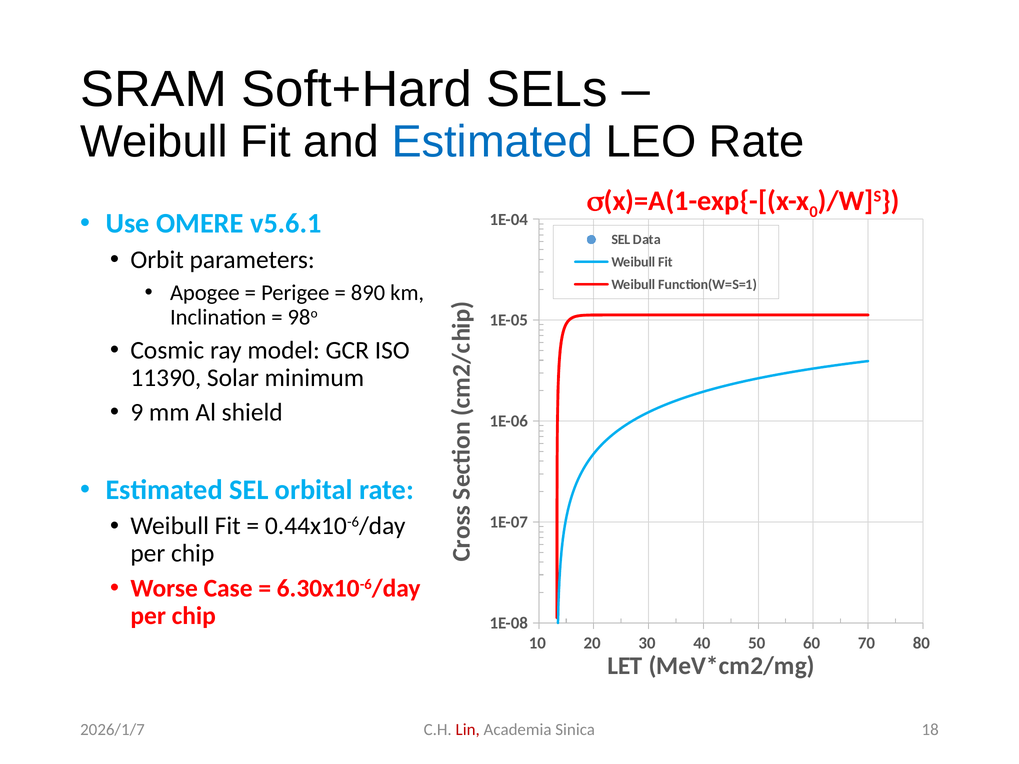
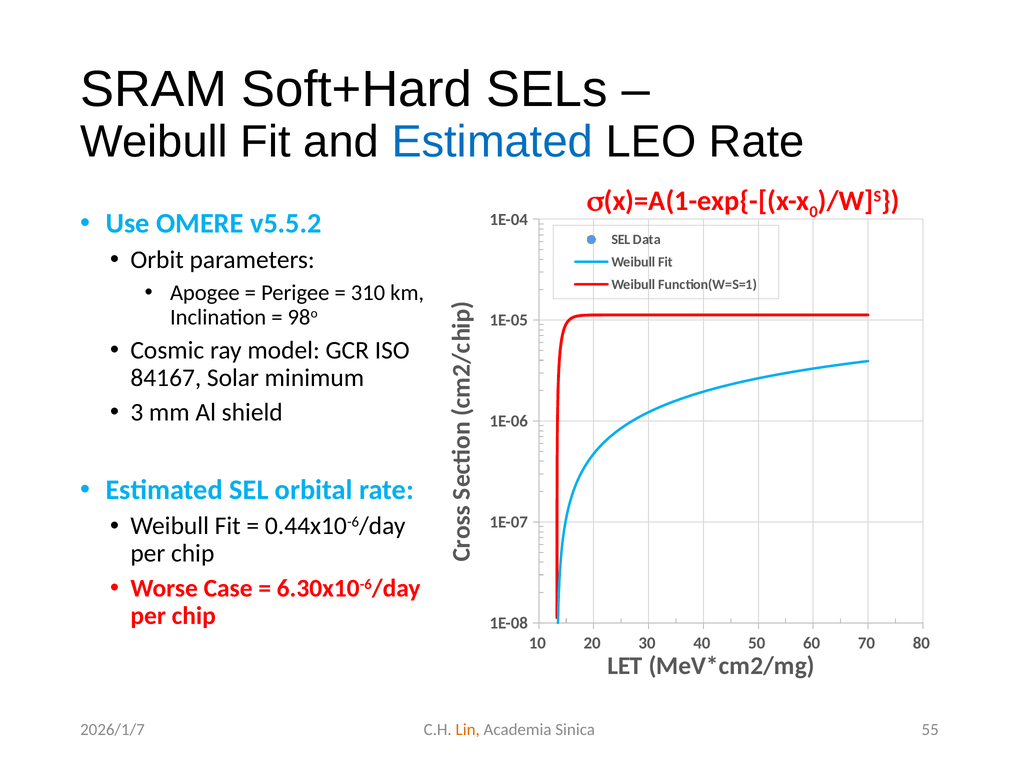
v5.6.1: v5.6.1 -> v5.5.2
890: 890 -> 310
11390: 11390 -> 84167
9: 9 -> 3
Lin colour: red -> orange
18: 18 -> 55
